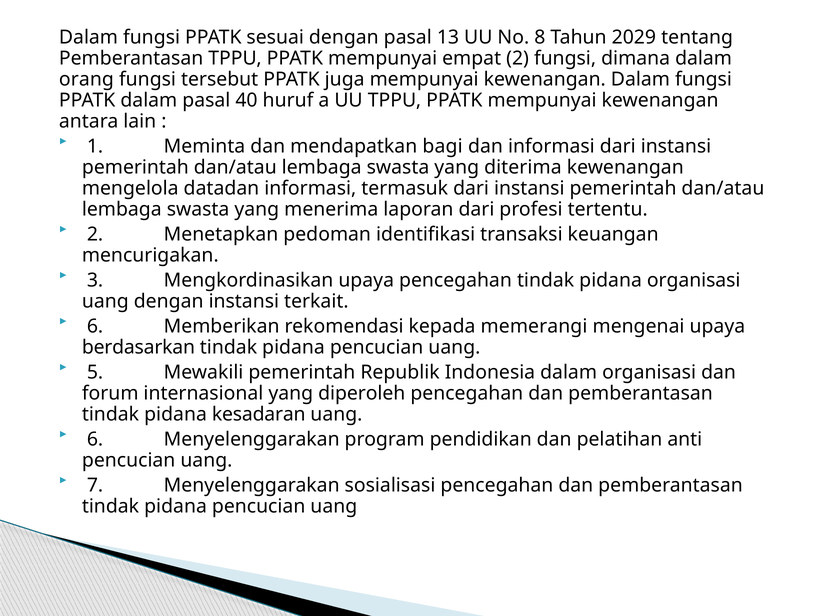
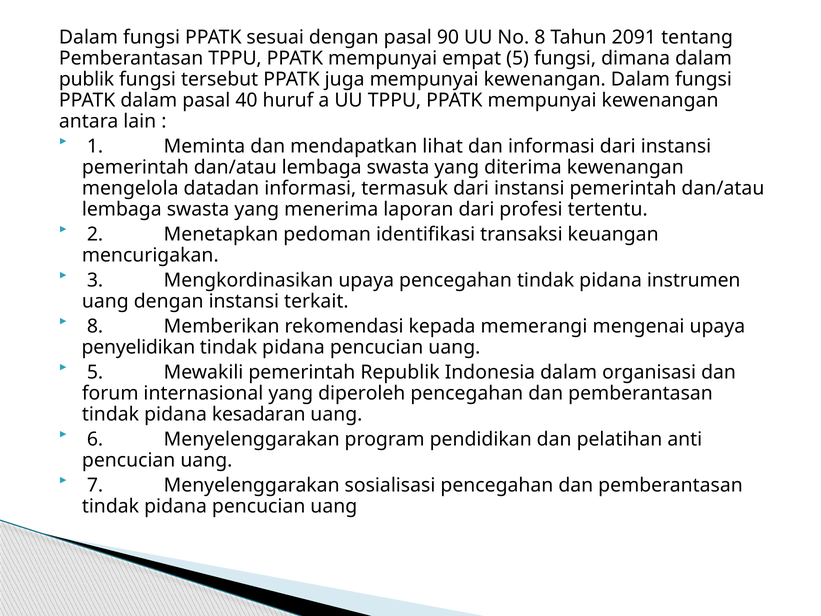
13: 13 -> 90
2029: 2029 -> 2091
empat 2: 2 -> 5
orang: orang -> publik
bagi: bagi -> lihat
pidana organisasi: organisasi -> instrumen
6 at (95, 326): 6 -> 8
berdasarkan: berdasarkan -> penyelidikan
